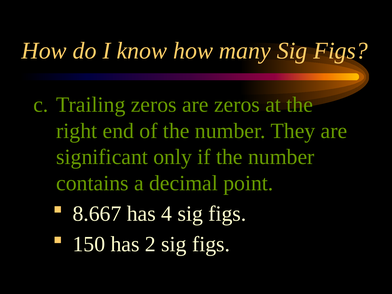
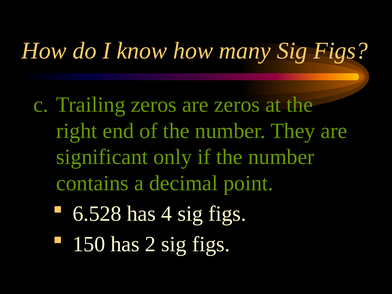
8.667: 8.667 -> 6.528
